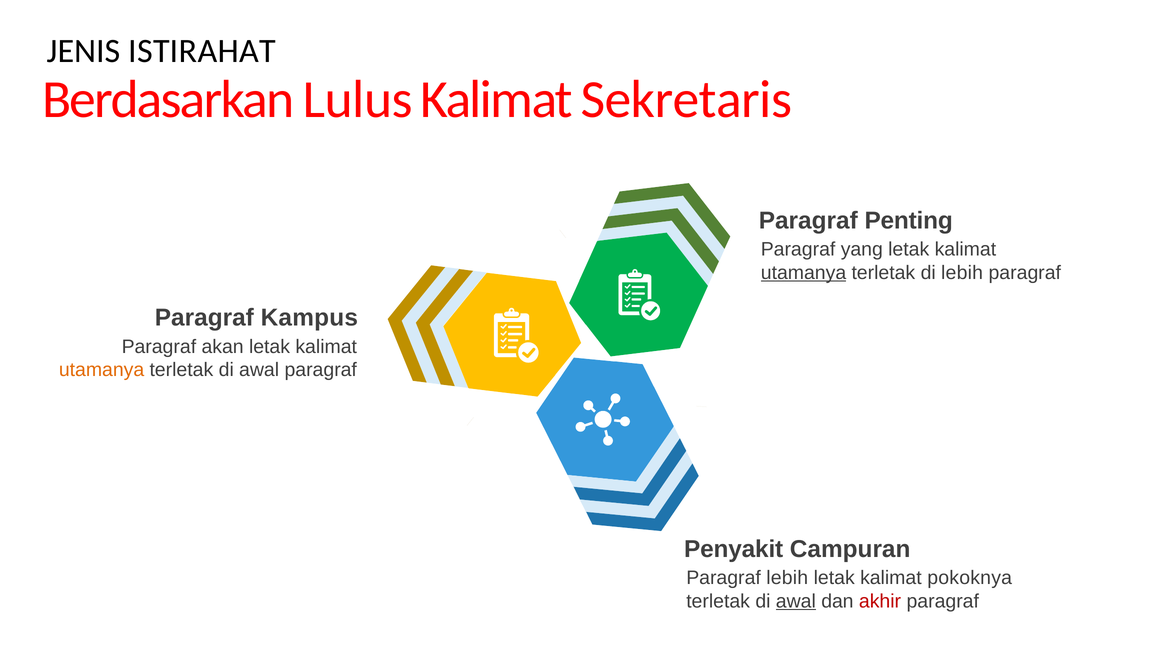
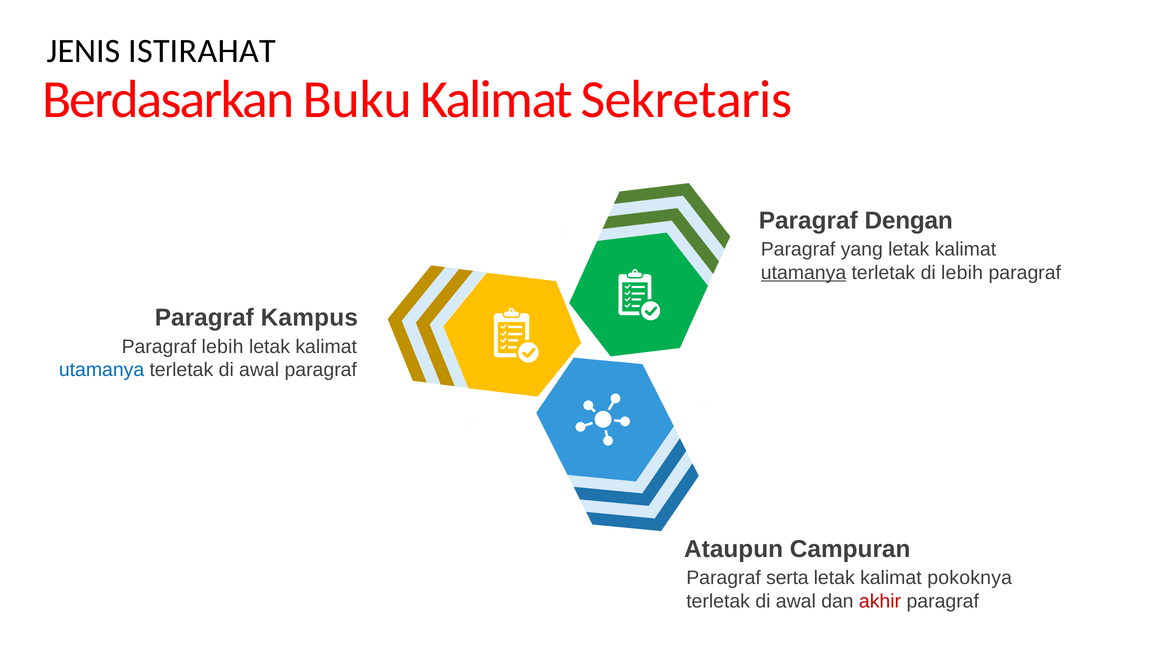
Lulus: Lulus -> Buku
Penting: Penting -> Dengan
Paragraf akan: akan -> lebih
utamanya at (102, 370) colour: orange -> blue
Penyakit: Penyakit -> Ataupun
Paragraf lebih: lebih -> serta
awal at (796, 601) underline: present -> none
